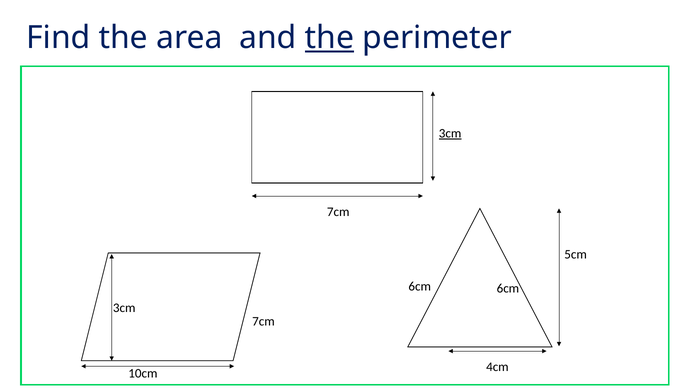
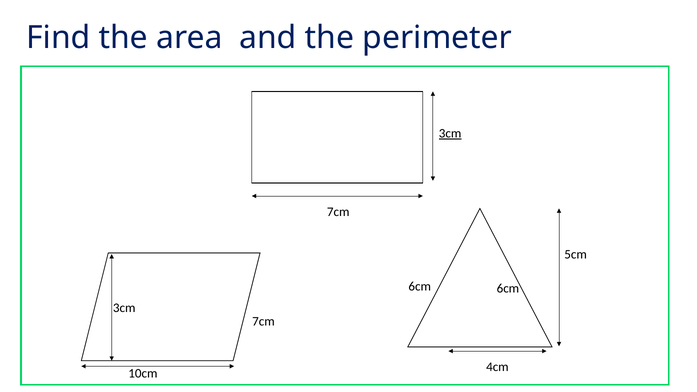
the at (330, 38) underline: present -> none
